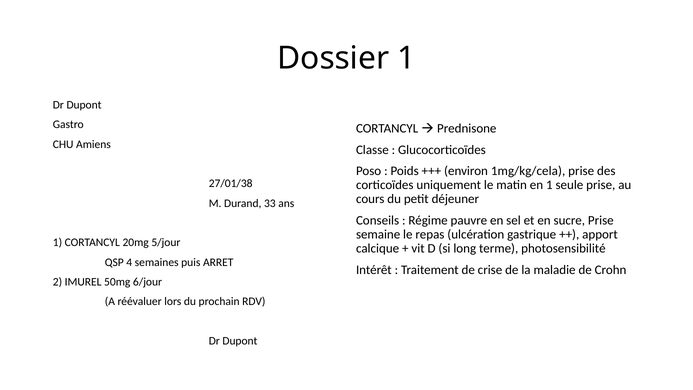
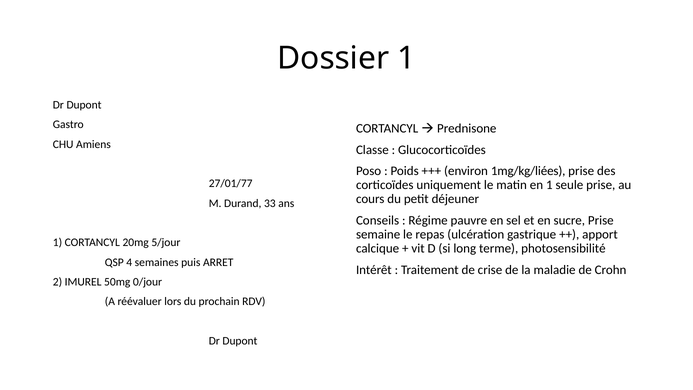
1mg/kg/cela: 1mg/kg/cela -> 1mg/kg/liées
27/01/38: 27/01/38 -> 27/01/77
6/jour: 6/jour -> 0/jour
